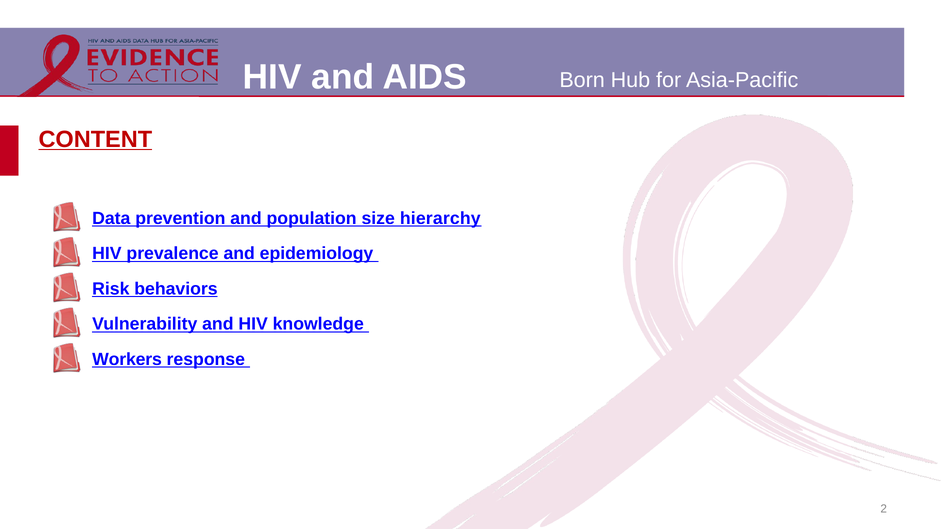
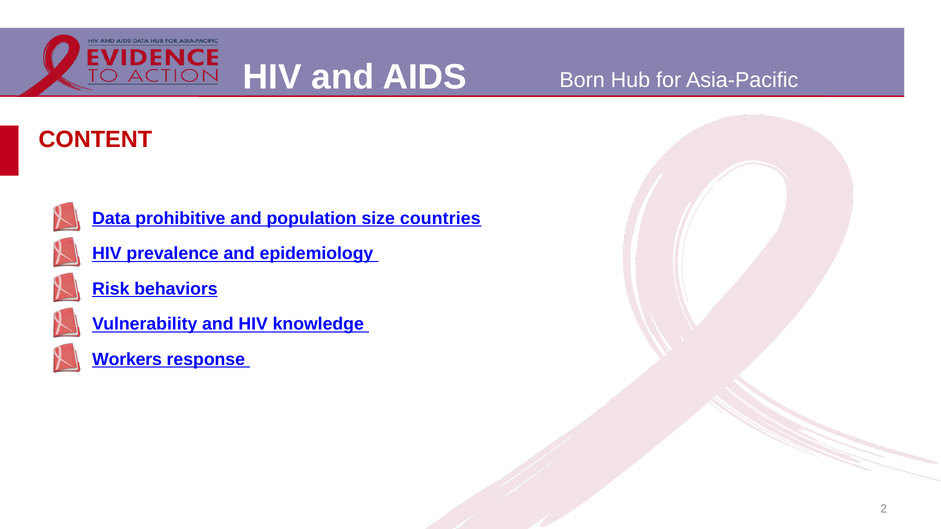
CONTENT underline: present -> none
prevention: prevention -> prohibitive
hierarchy: hierarchy -> countries
